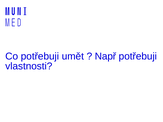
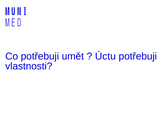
Např: Např -> Úctu
